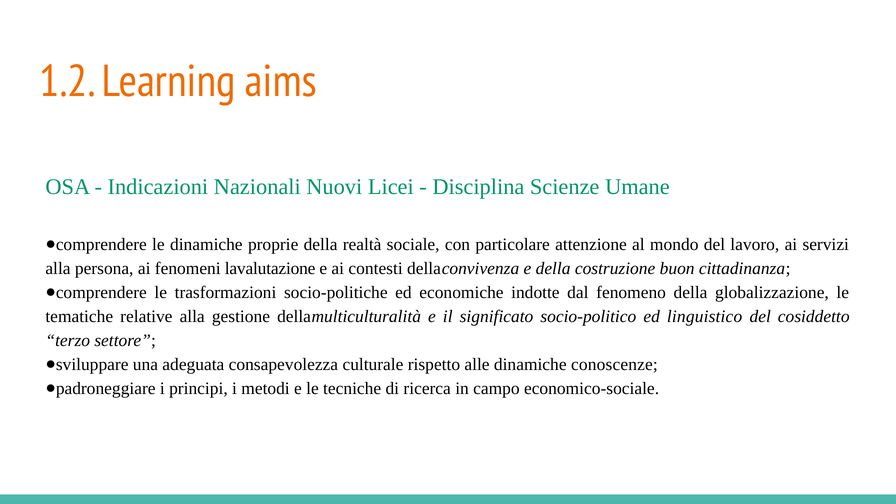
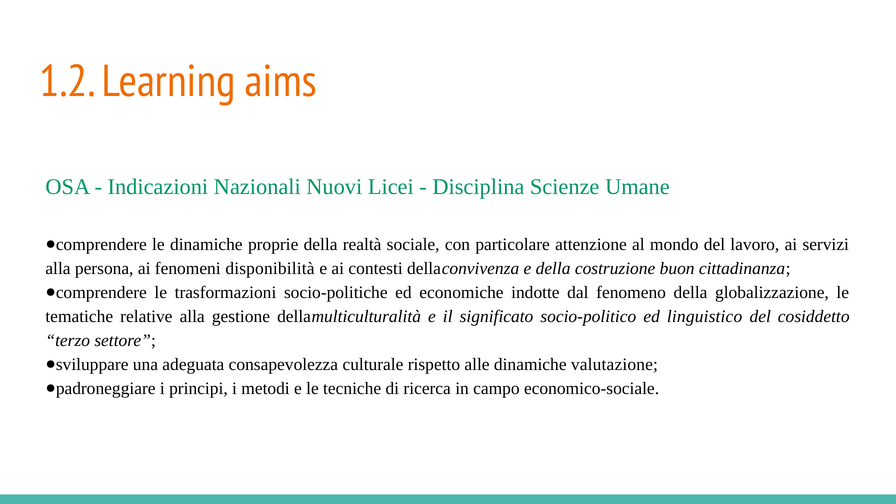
lavalutazione: lavalutazione -> disponibilità
conoscenze: conoscenze -> valutazione
